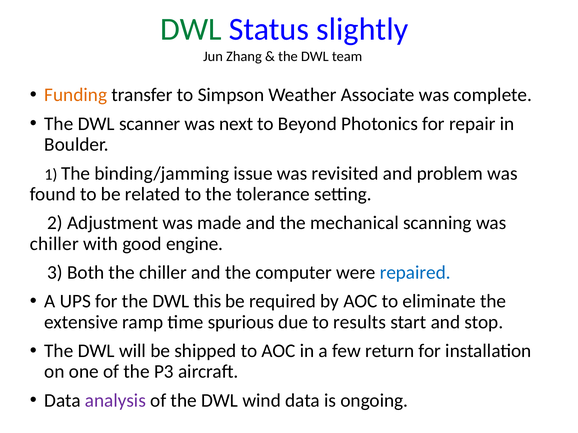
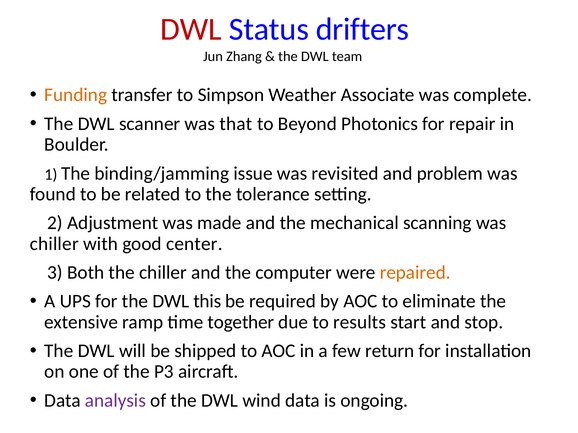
DWL at (191, 29) colour: green -> red
slightly: slightly -> drifters
next: next -> that
engine: engine -> center
repaired colour: blue -> orange
spurious: spurious -> together
